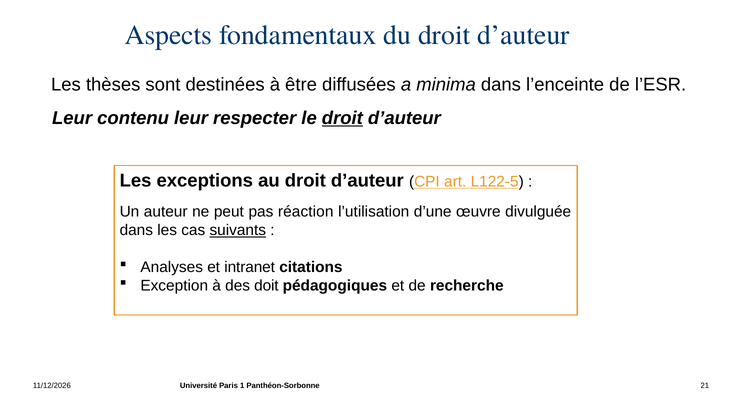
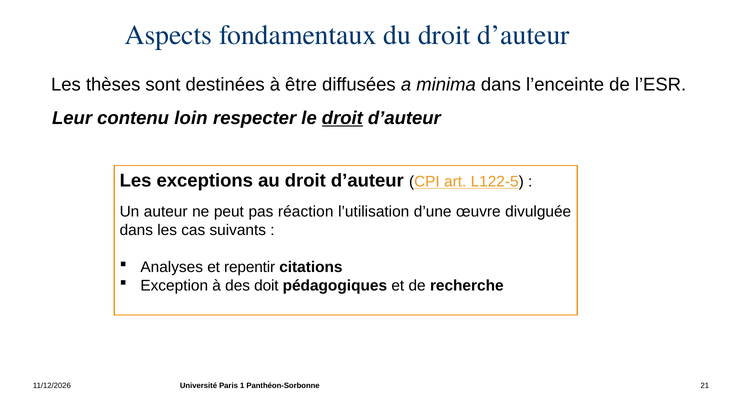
contenu leur: leur -> loin
suivants underline: present -> none
intranet: intranet -> repentir
